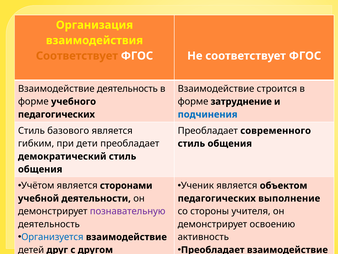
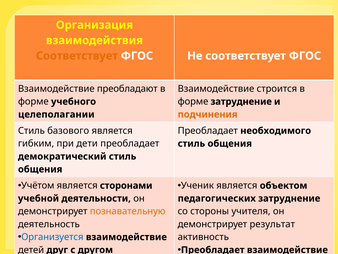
Взаимодействие деятельность: деятельность -> преобладают
педагогических at (56, 114): педагогических -> целеполагании
подчинения colour: blue -> orange
современного: современного -> необходимого
педагогических выполнение: выполнение -> затруднение
познавательную colour: purple -> orange
освоению: освоению -> результат
